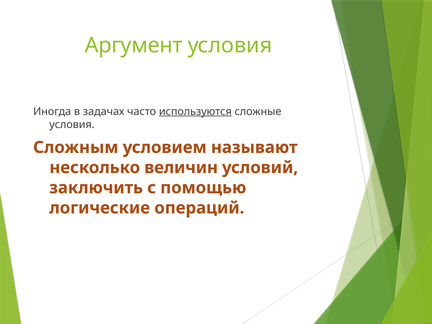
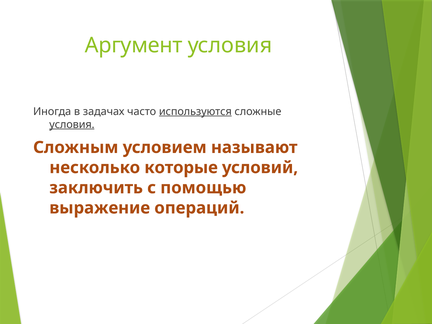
условия at (72, 124) underline: none -> present
величин: величин -> которые
логические: логические -> выражение
